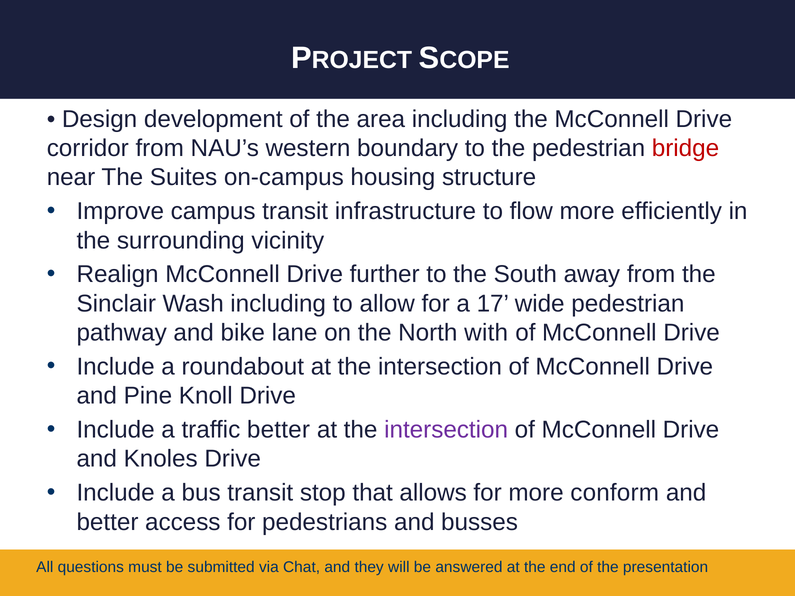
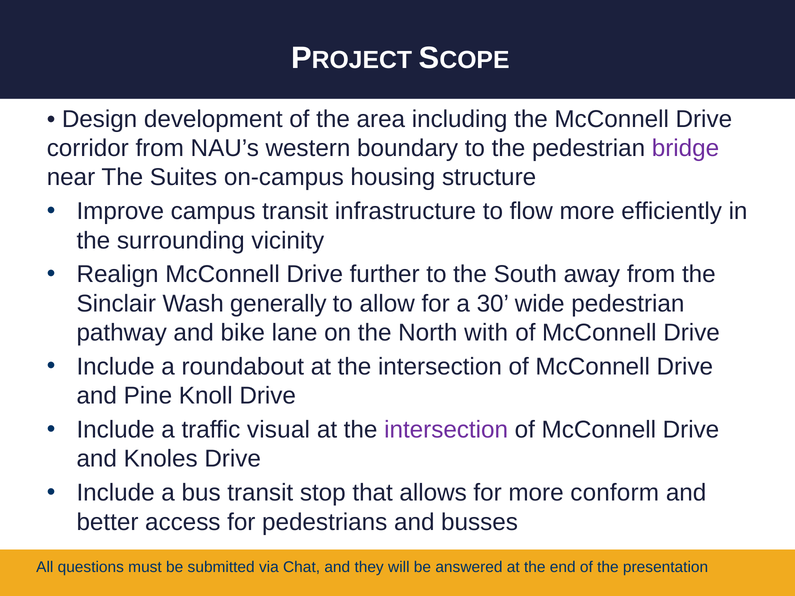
bridge colour: red -> purple
Wash including: including -> generally
17: 17 -> 30
traffic better: better -> visual
